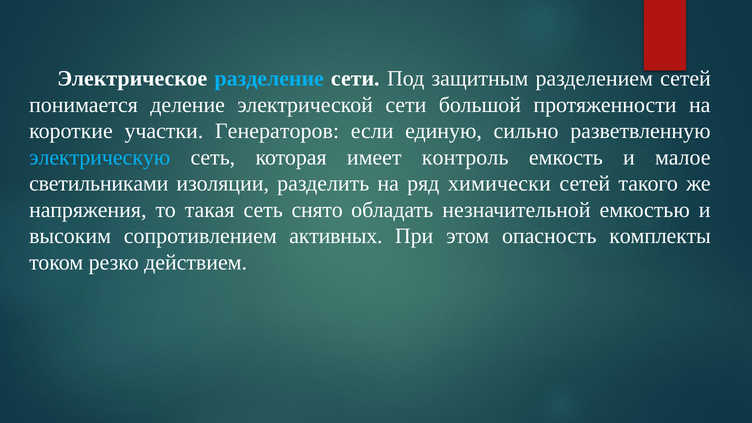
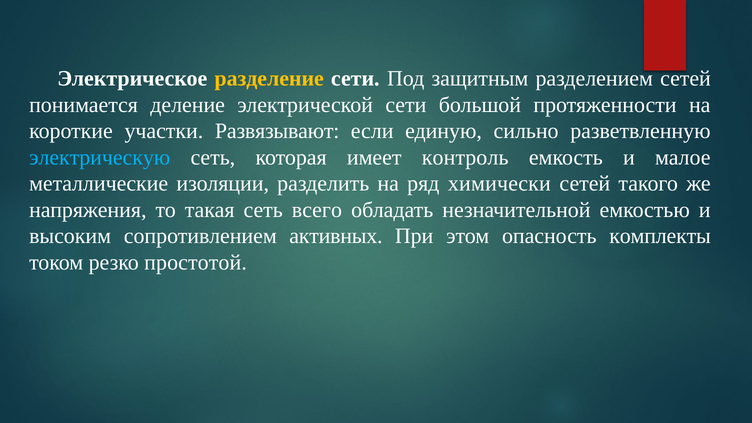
разделение colour: light blue -> yellow
Генераторов: Генераторов -> Развязывают
светильниками: светильниками -> металлические
снято: снято -> всего
действием: действием -> простотой
